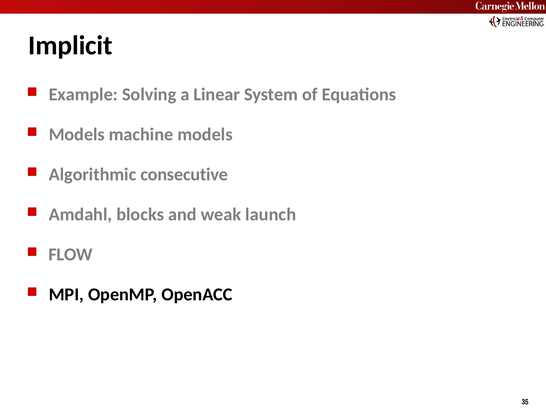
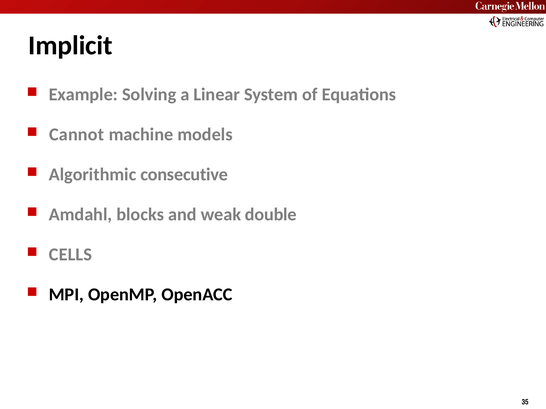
Models at (77, 135): Models -> Cannot
launch: launch -> double
FLOW: FLOW -> CELLS
